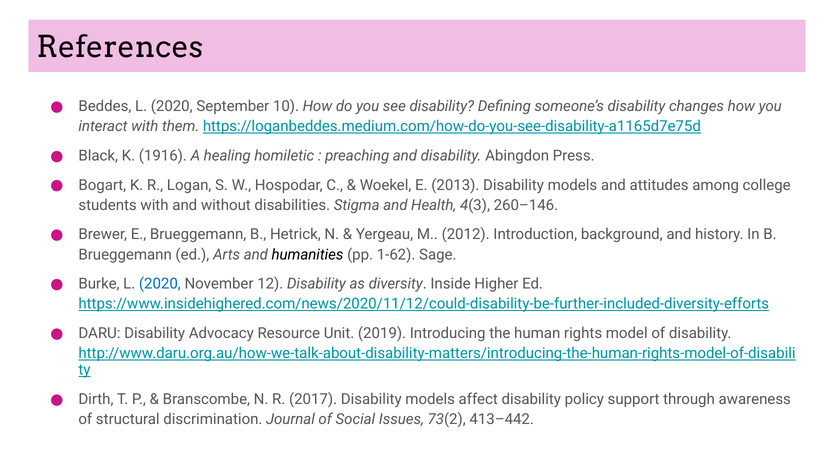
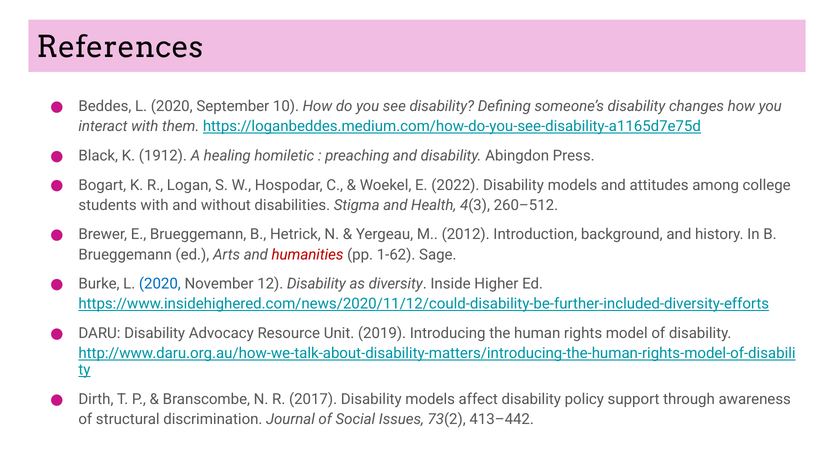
1916: 1916 -> 1912
2013: 2013 -> 2022
260–146: 260–146 -> 260–512
humanities colour: black -> red
